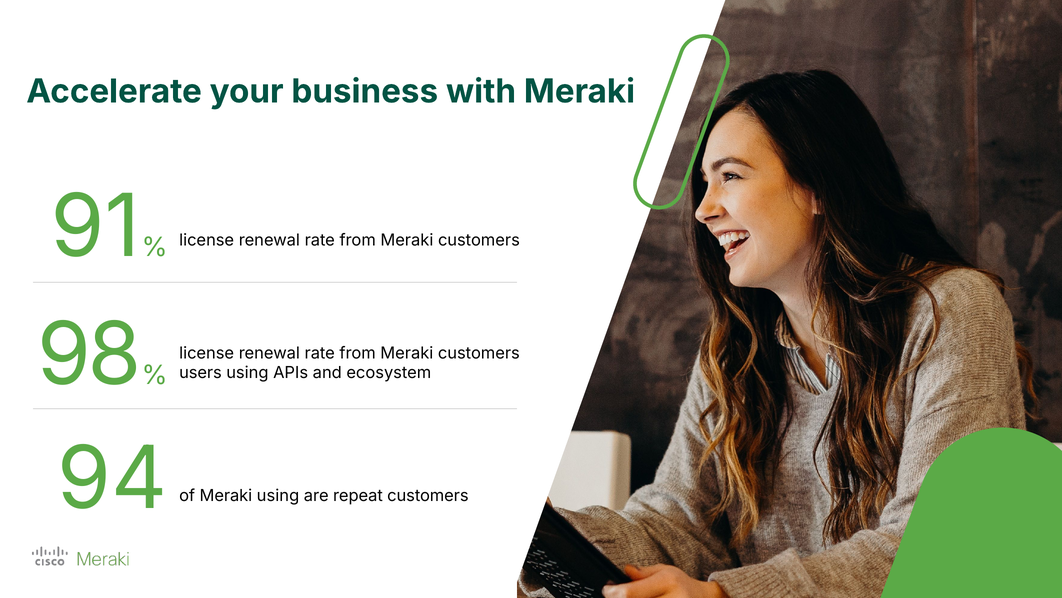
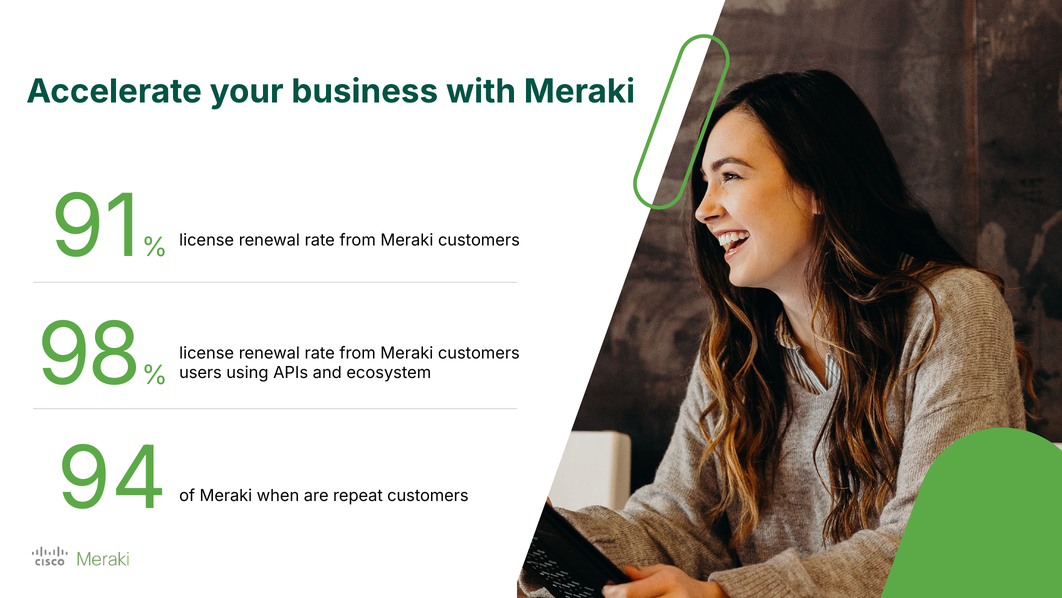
Meraki using: using -> when
